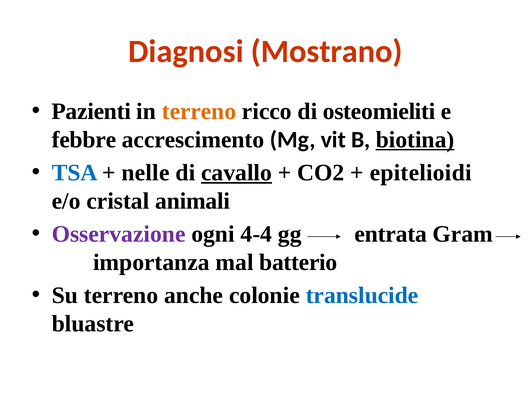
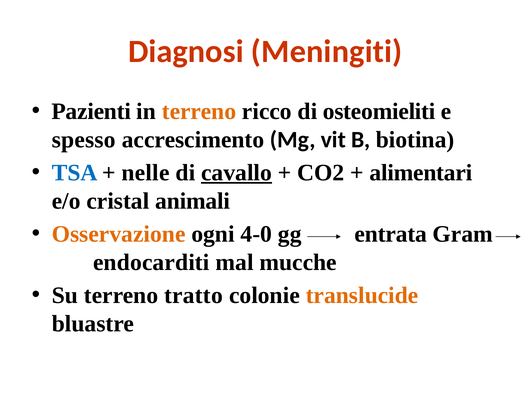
Mostrano: Mostrano -> Meningiti
febbre: febbre -> spesso
biotina underline: present -> none
epitelioidi: epitelioidi -> alimentari
Osservazione colour: purple -> orange
4-4: 4-4 -> 4-0
importanza: importanza -> endocarditi
batterio: batterio -> mucche
anche: anche -> tratto
translucide colour: blue -> orange
